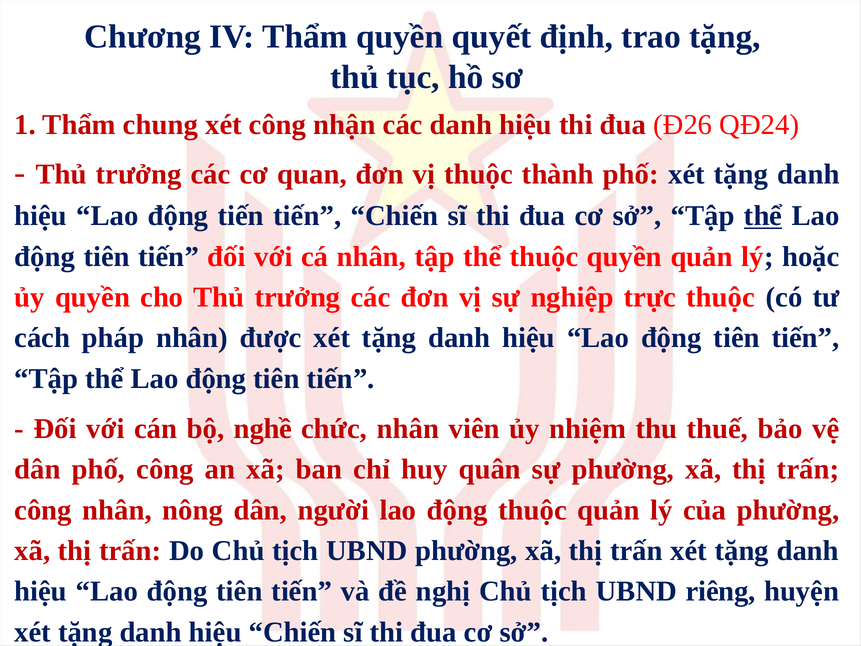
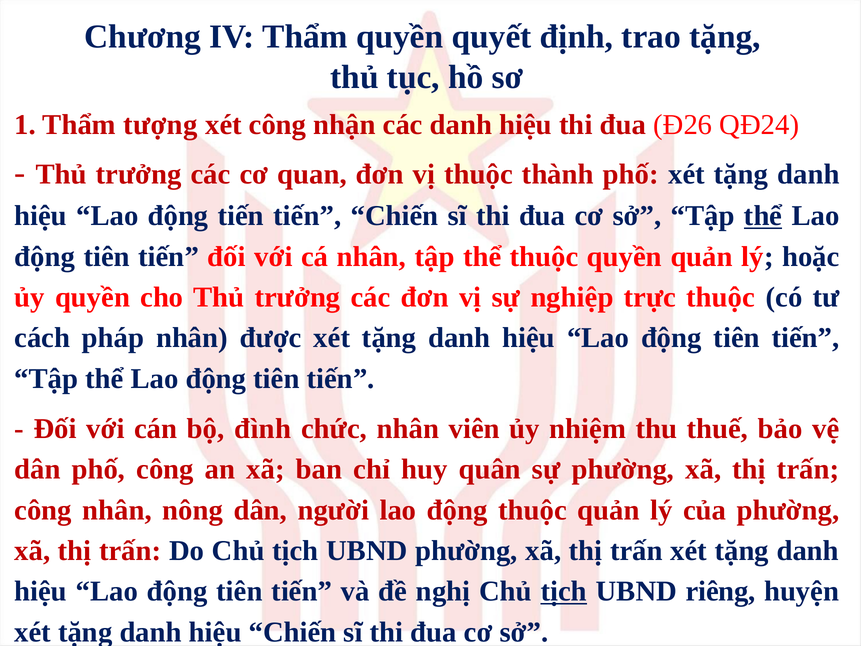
chung: chung -> tượng
nghề: nghề -> đình
tịch at (564, 591) underline: none -> present
